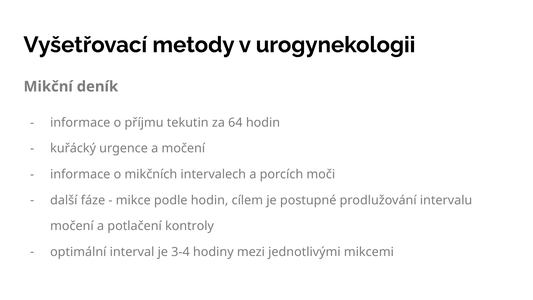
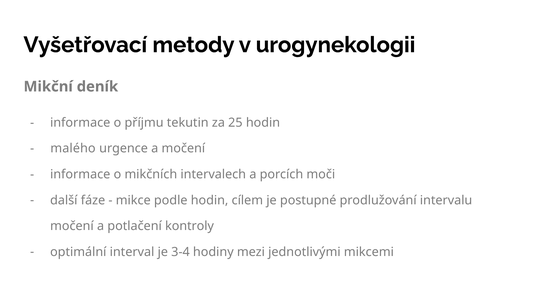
64: 64 -> 25
kuřácký: kuřácký -> malého
